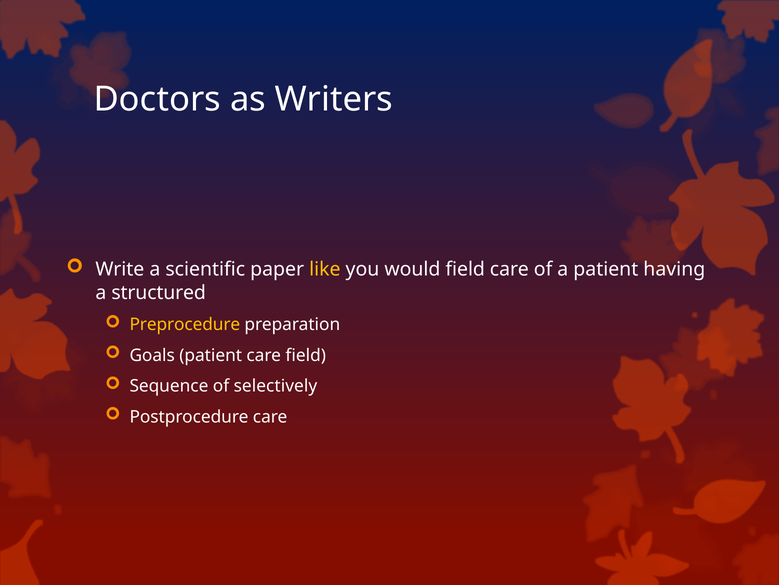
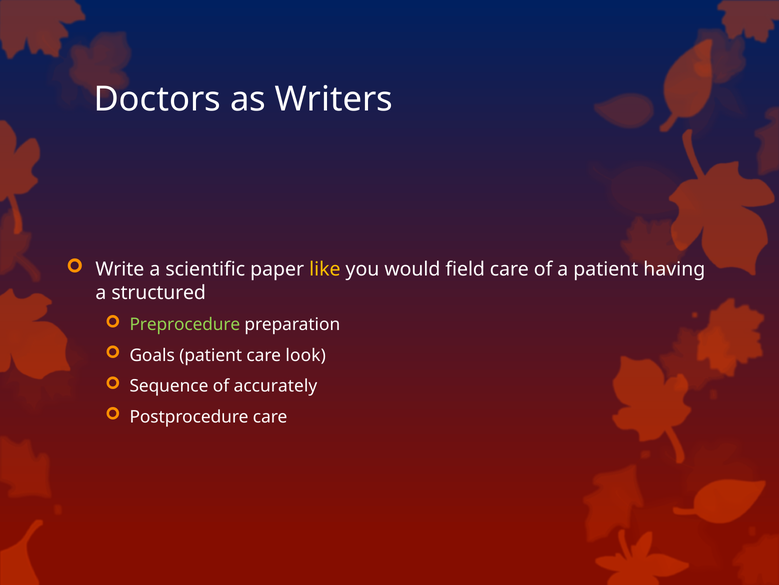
Preprocedure colour: yellow -> light green
care field: field -> look
selectively: selectively -> accurately
